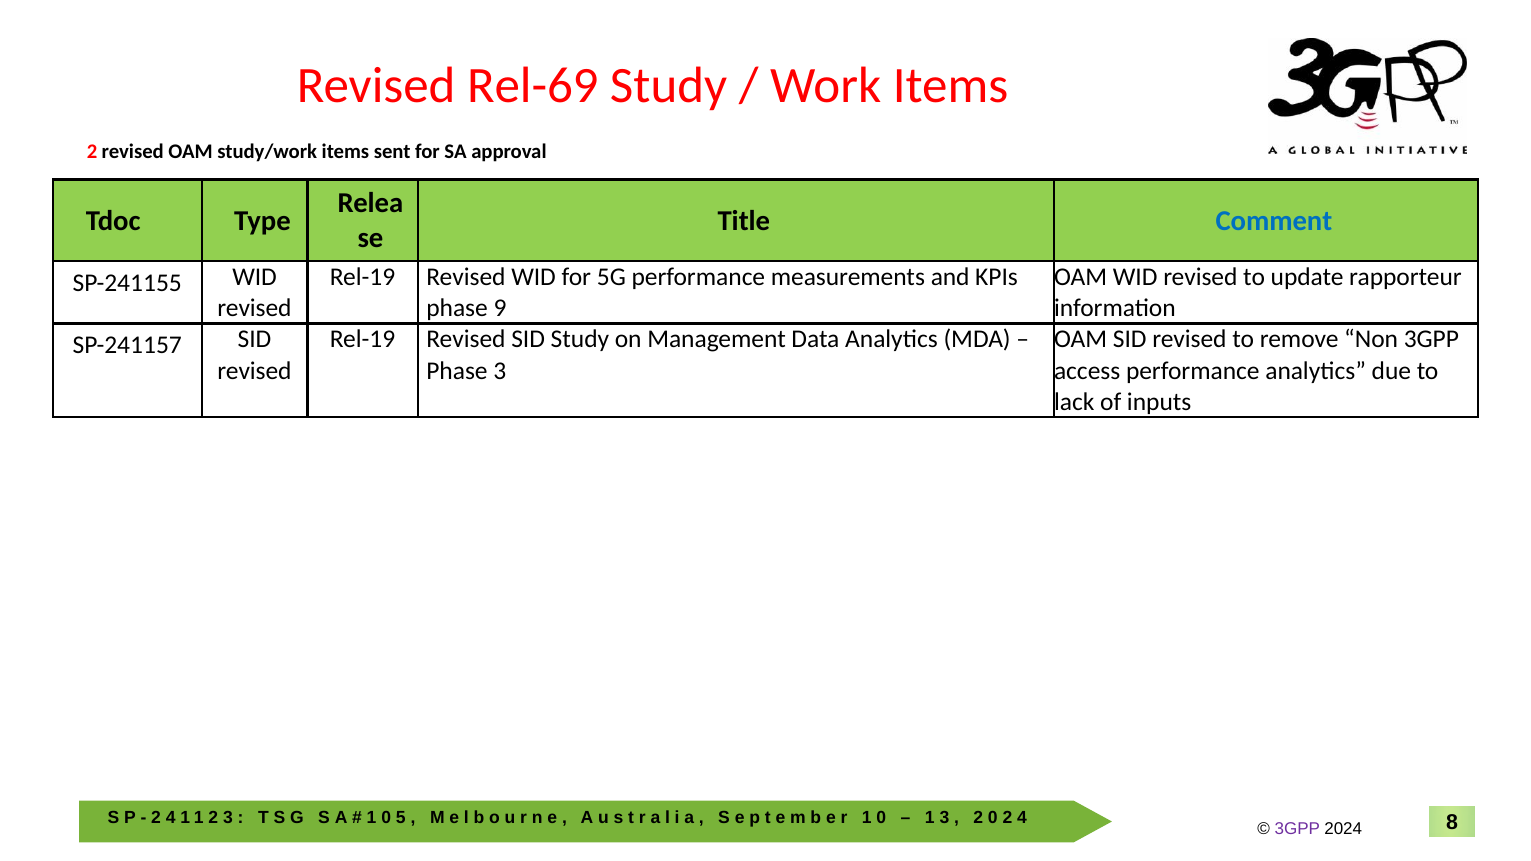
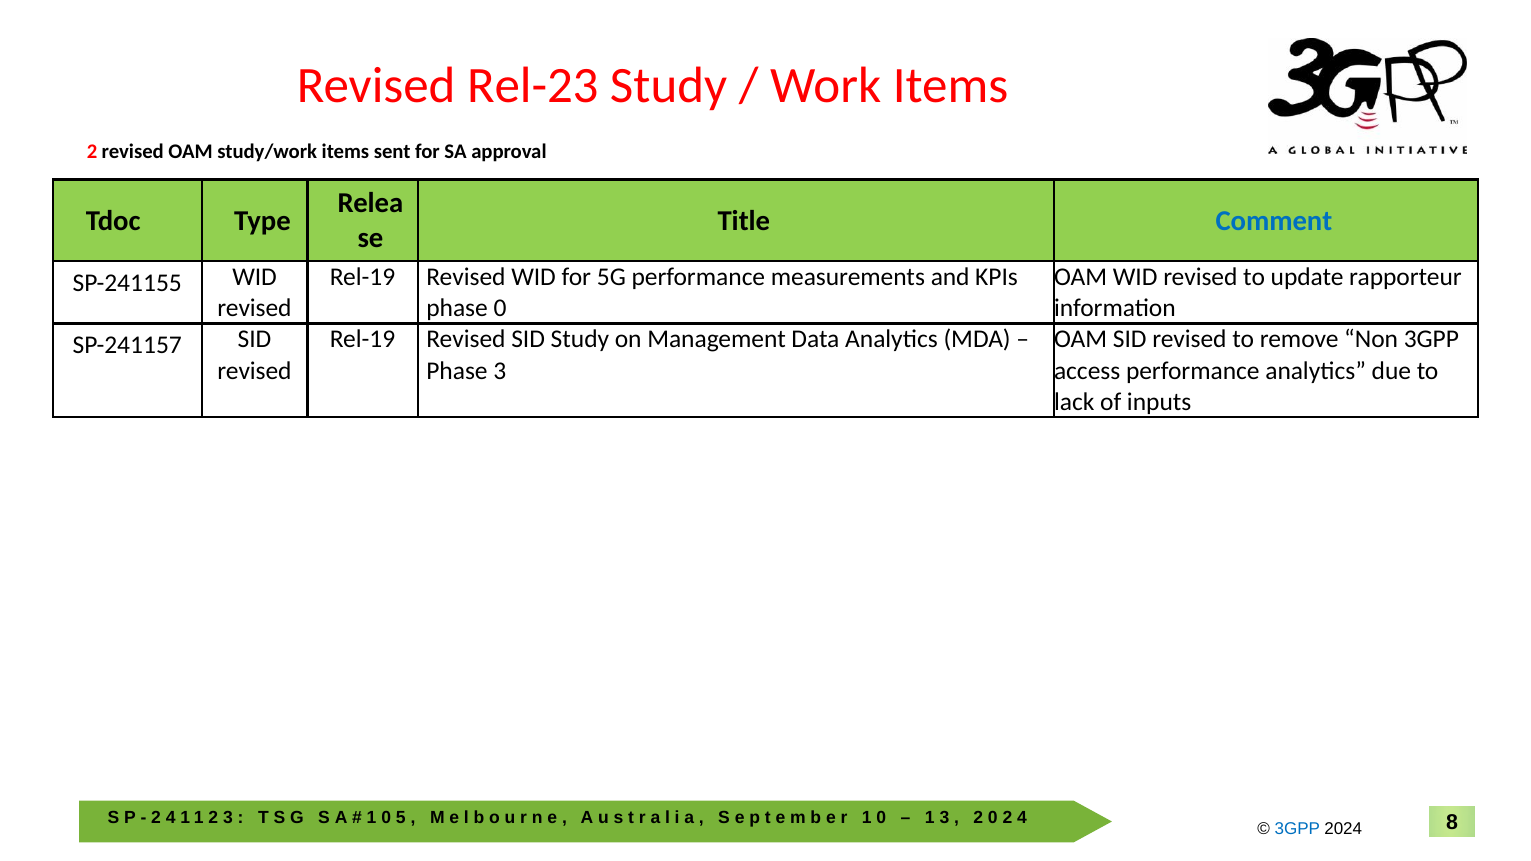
Rel-69: Rel-69 -> Rel-23
phase 9: 9 -> 0
3GPP at (1297, 829) colour: purple -> blue
